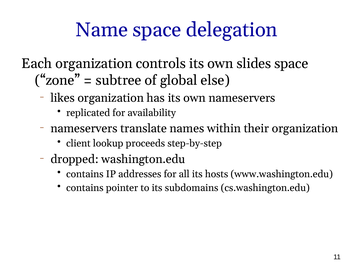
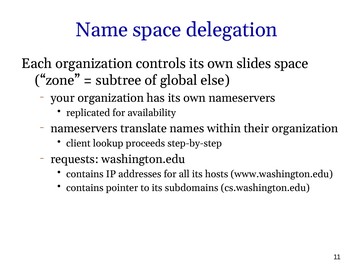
likes: likes -> your
dropped: dropped -> requests
